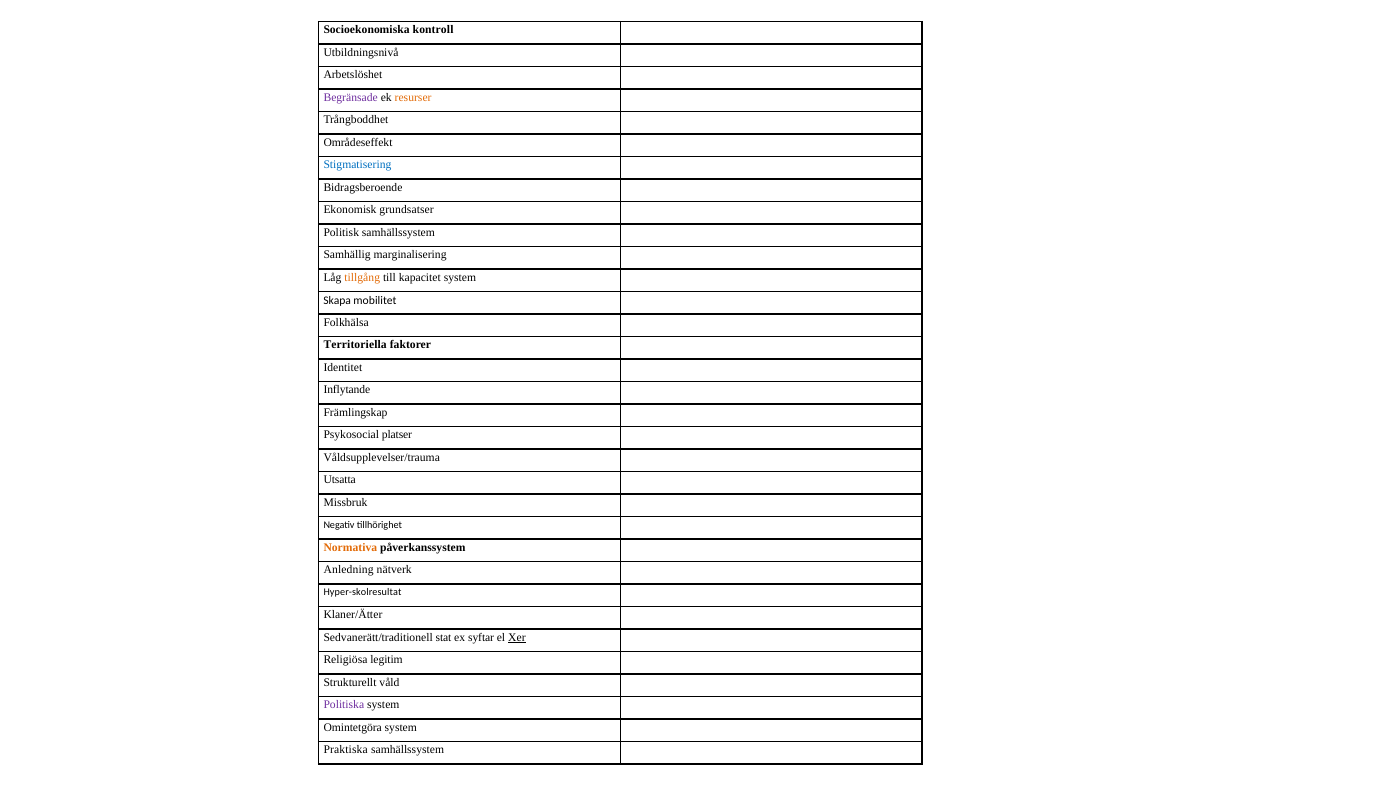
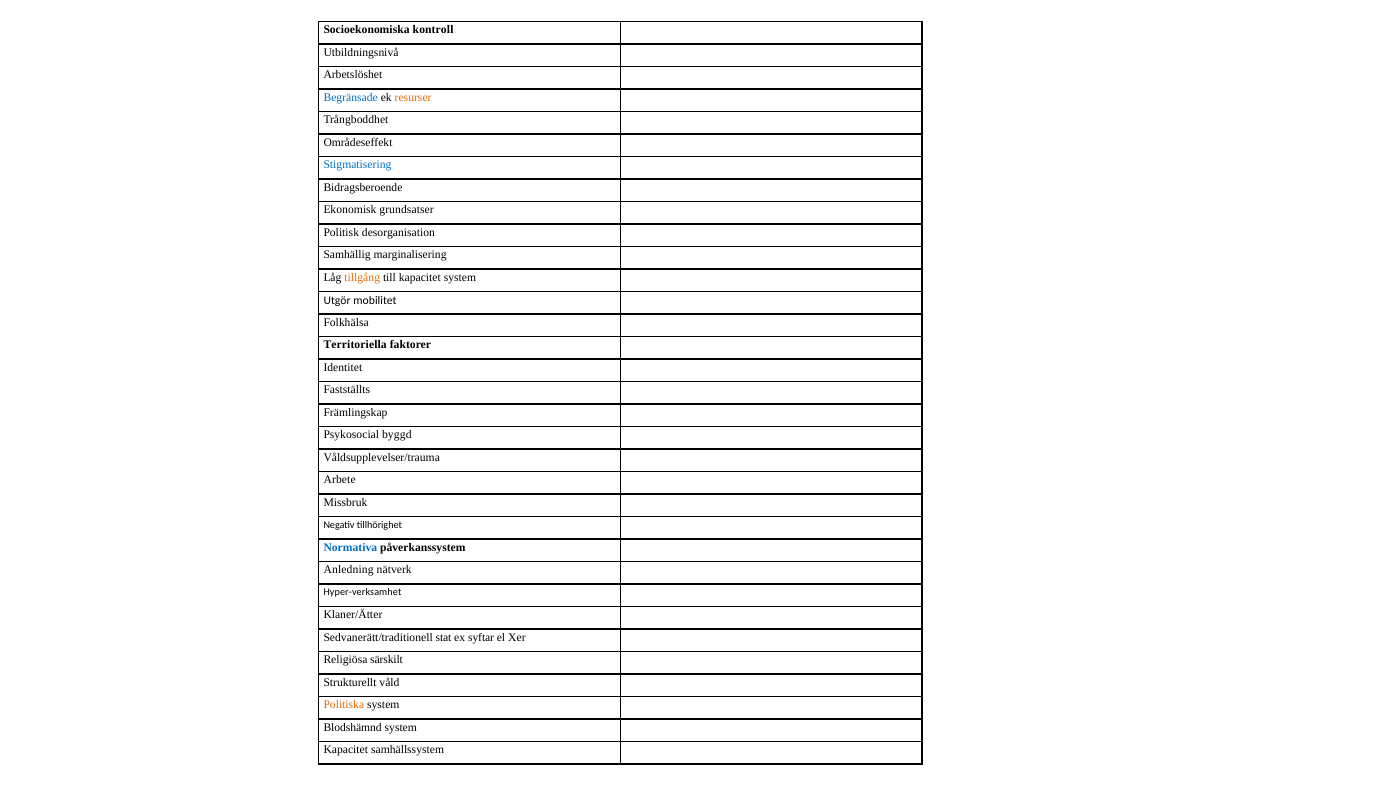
Begränsade colour: purple -> blue
Politisk samhällssystem: samhällssystem -> desorganisation
Skapa: Skapa -> Utgör
Inflytande: Inflytande -> Fastställts
platser: platser -> byggd
Utsatta: Utsatta -> Arbete
Normativa colour: orange -> blue
Hyper-skolresultat: Hyper-skolresultat -> Hyper-verksamhet
Xer underline: present -> none
legitim: legitim -> särskilt
Politiska colour: purple -> orange
Omintetgöra: Omintetgöra -> Blodshämnd
Praktiska at (346, 750): Praktiska -> Kapacitet
